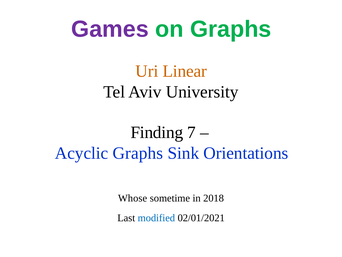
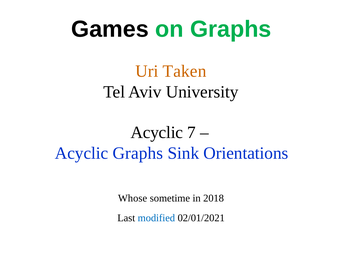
Games colour: purple -> black
Linear: Linear -> Taken
Finding at (157, 132): Finding -> Acyclic
